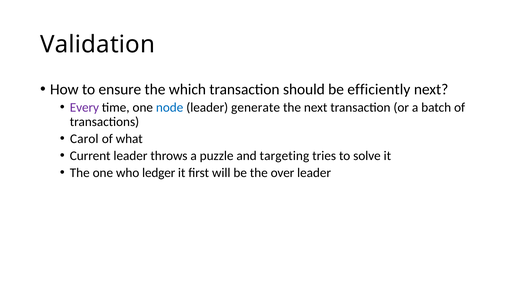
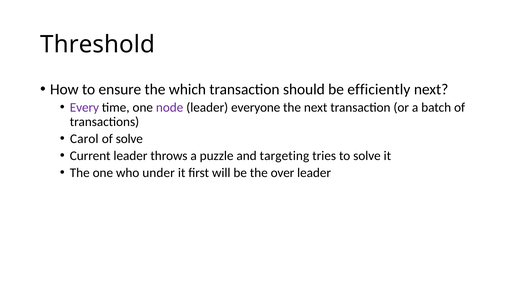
Validation: Validation -> Threshold
node colour: blue -> purple
generate: generate -> everyone
of what: what -> solve
ledger: ledger -> under
